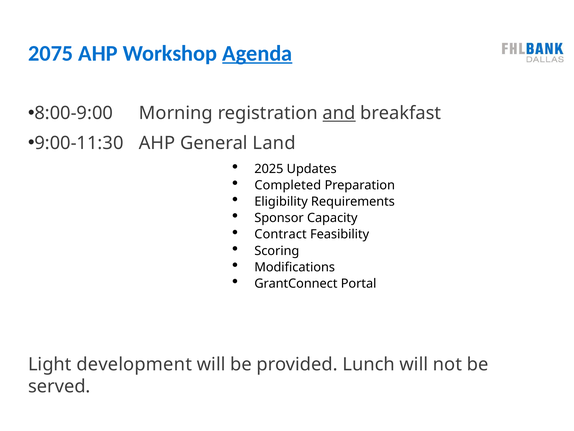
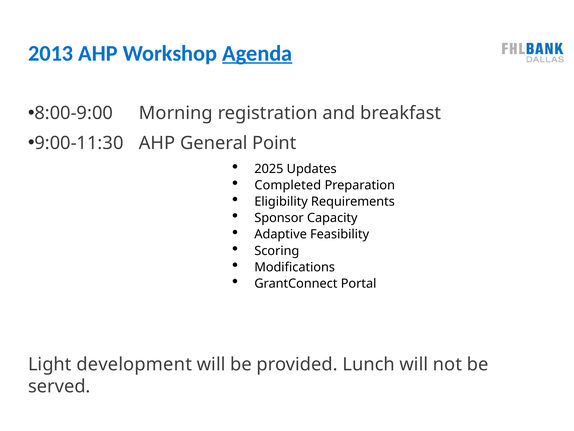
2075: 2075 -> 2013
and underline: present -> none
Land: Land -> Point
Contract: Contract -> Adaptive
